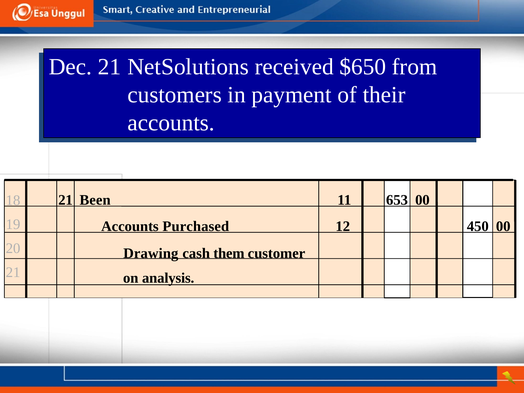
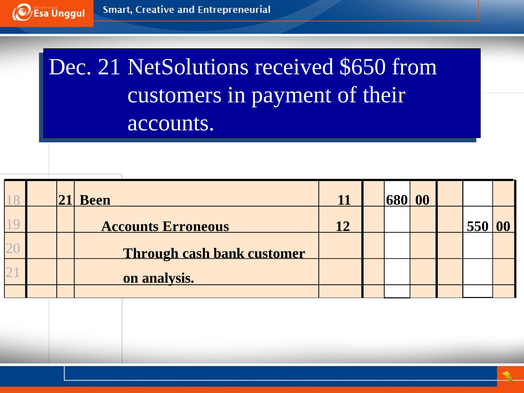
653: 653 -> 680
Purchased: Purchased -> Erroneous
450: 450 -> 550
Drawing: Drawing -> Through
them: them -> bank
